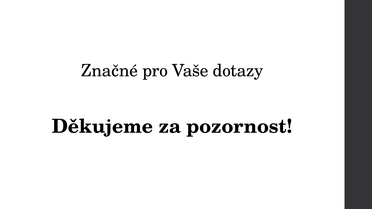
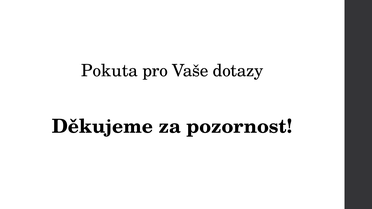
Značné: Značné -> Pokuta
